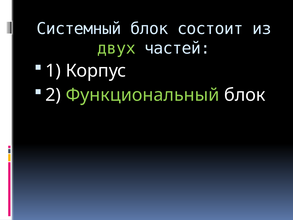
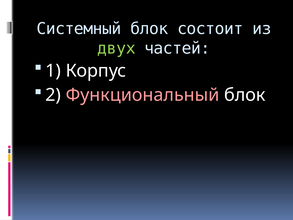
Функциональный colour: light green -> pink
